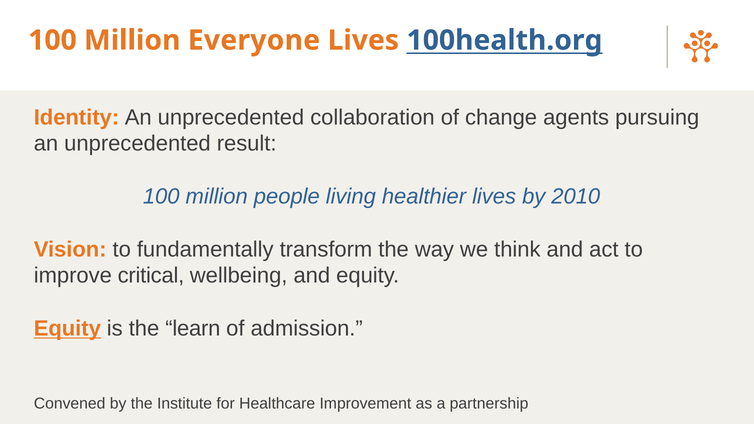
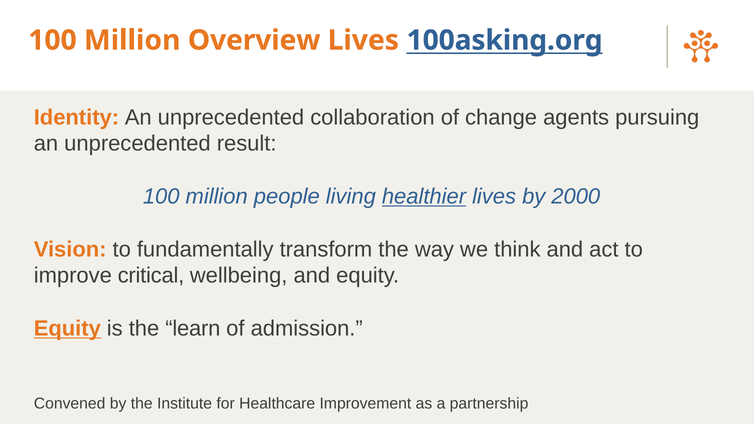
Everyone: Everyone -> Overview
100health.org: 100health.org -> 100asking.org
healthier underline: none -> present
2010: 2010 -> 2000
